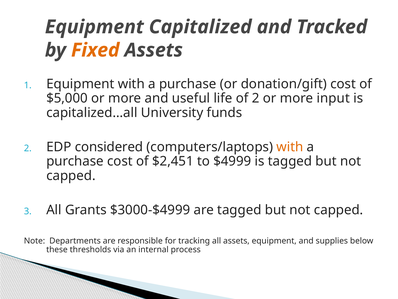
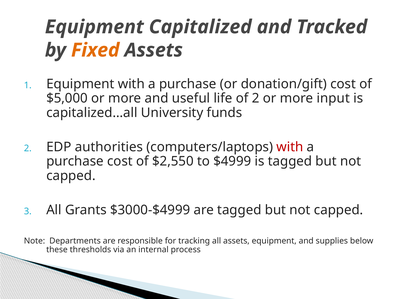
considered: considered -> authorities
with at (290, 147) colour: orange -> red
$2,451: $2,451 -> $2,550
